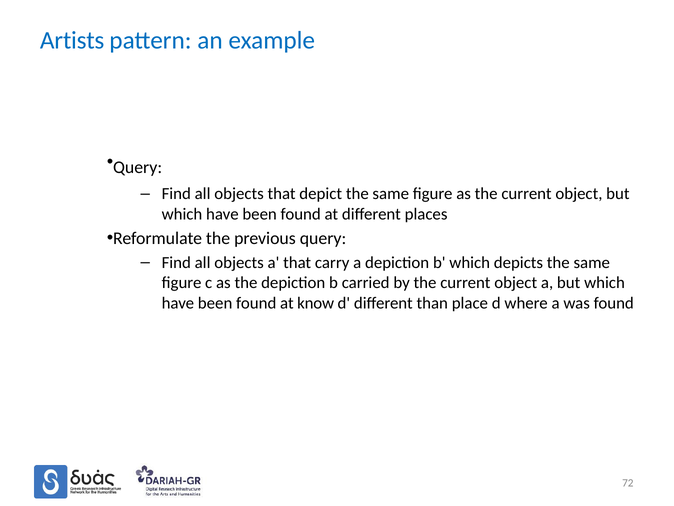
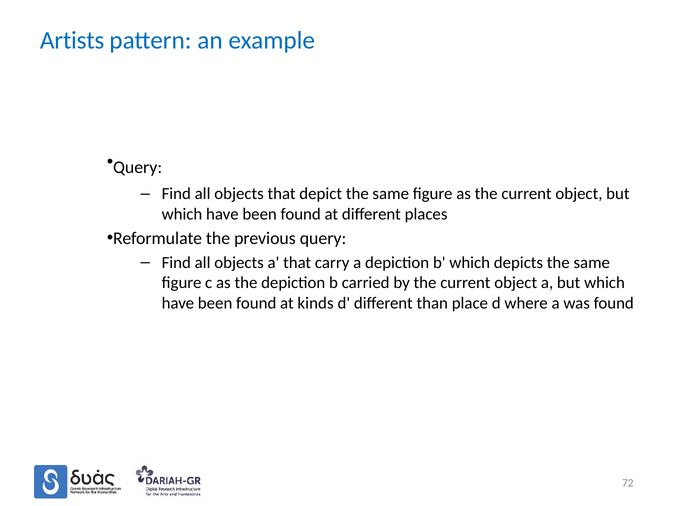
know: know -> kinds
